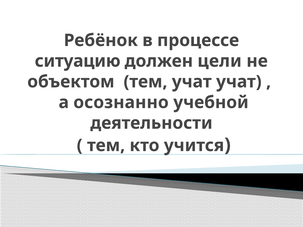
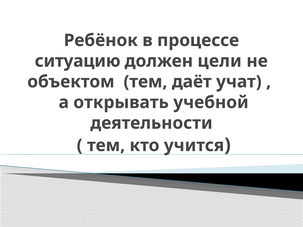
тем учат: учат -> даёт
осознанно: осознанно -> открывать
